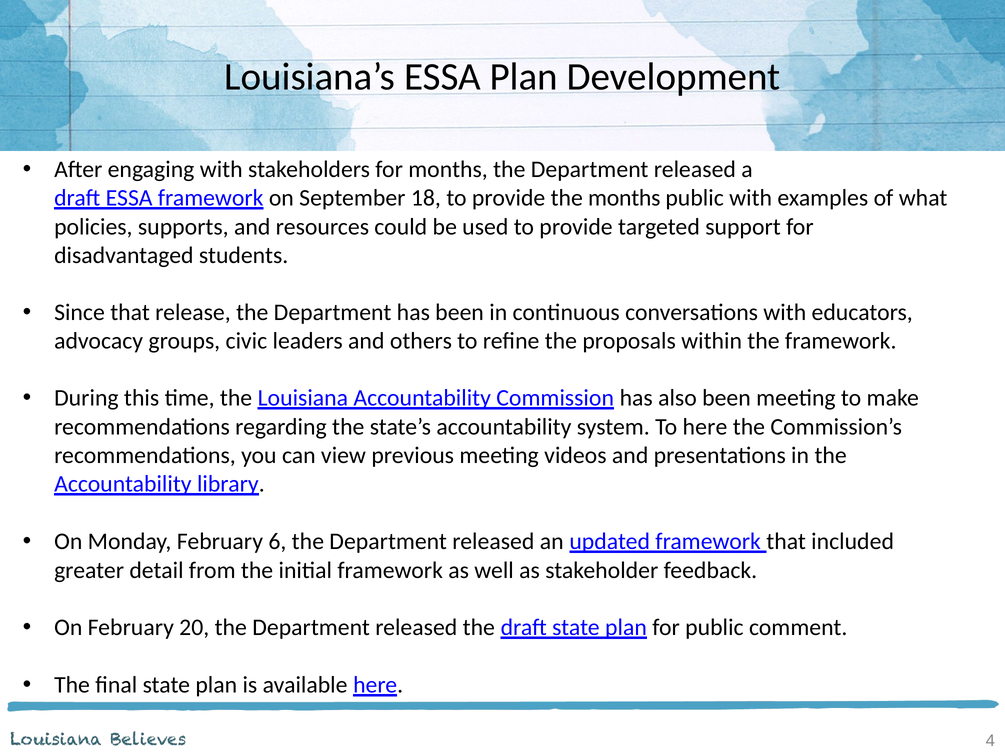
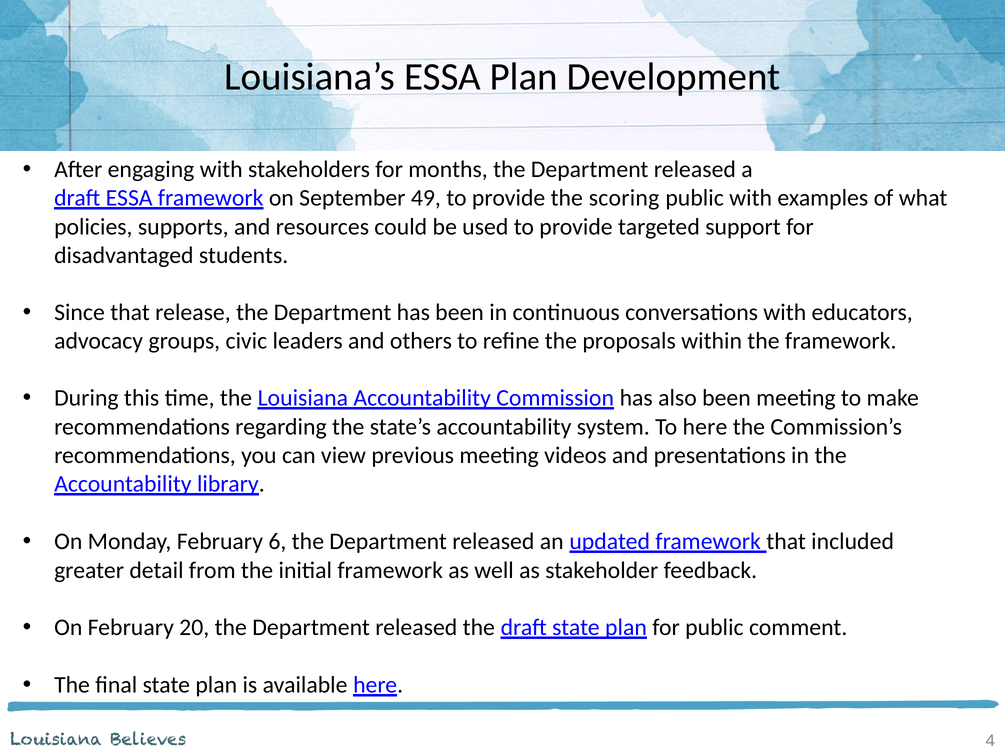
18: 18 -> 49
the months: months -> scoring
